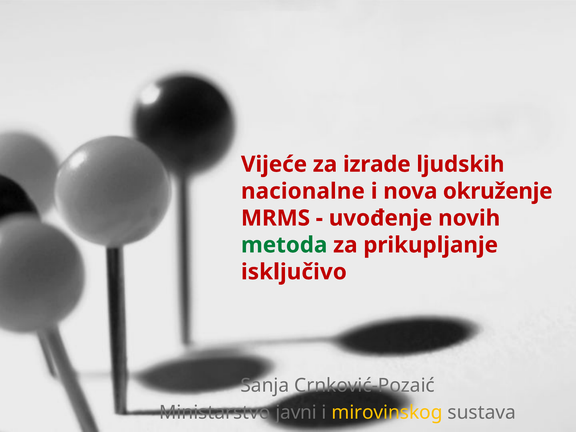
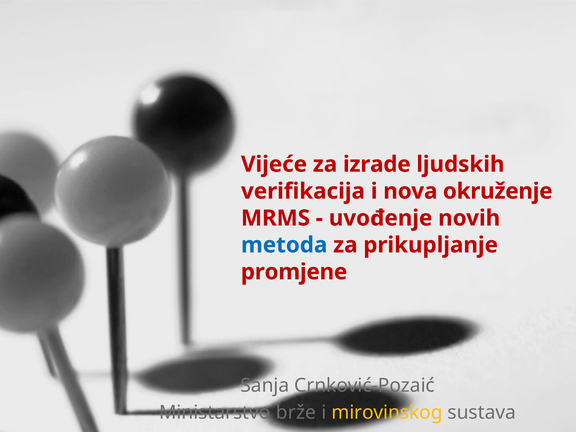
nacionalne: nacionalne -> verifikacija
metoda colour: green -> blue
isključivo: isključivo -> promjene
javni: javni -> brže
